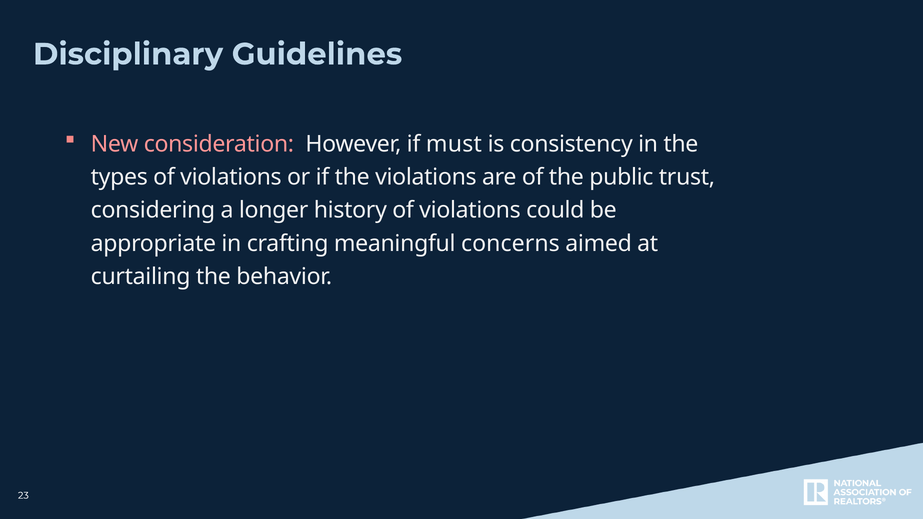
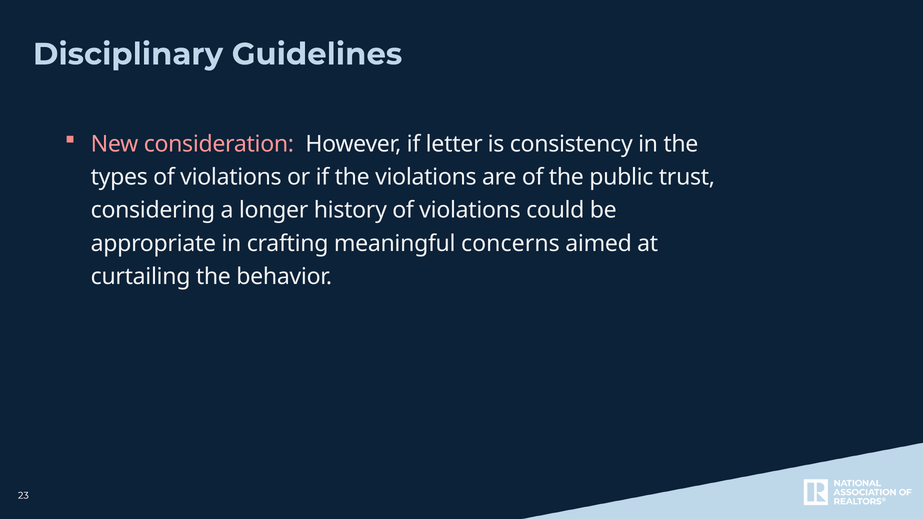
must: must -> letter
